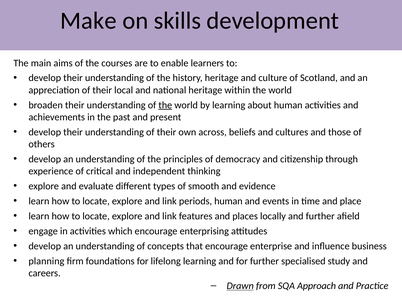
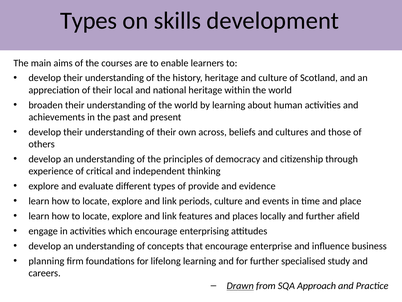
Make at (88, 21): Make -> Types
the at (165, 105) underline: present -> none
smooth: smooth -> provide
periods human: human -> culture
